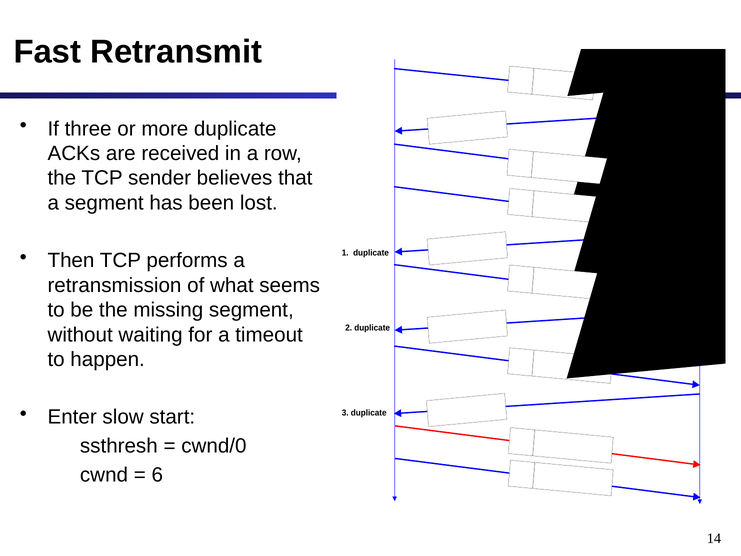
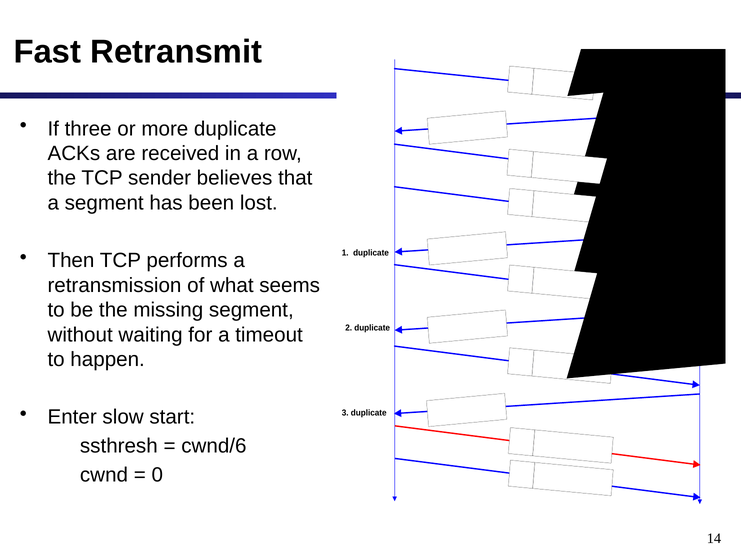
cwnd/0: cwnd/0 -> cwnd/6
6: 6 -> 0
